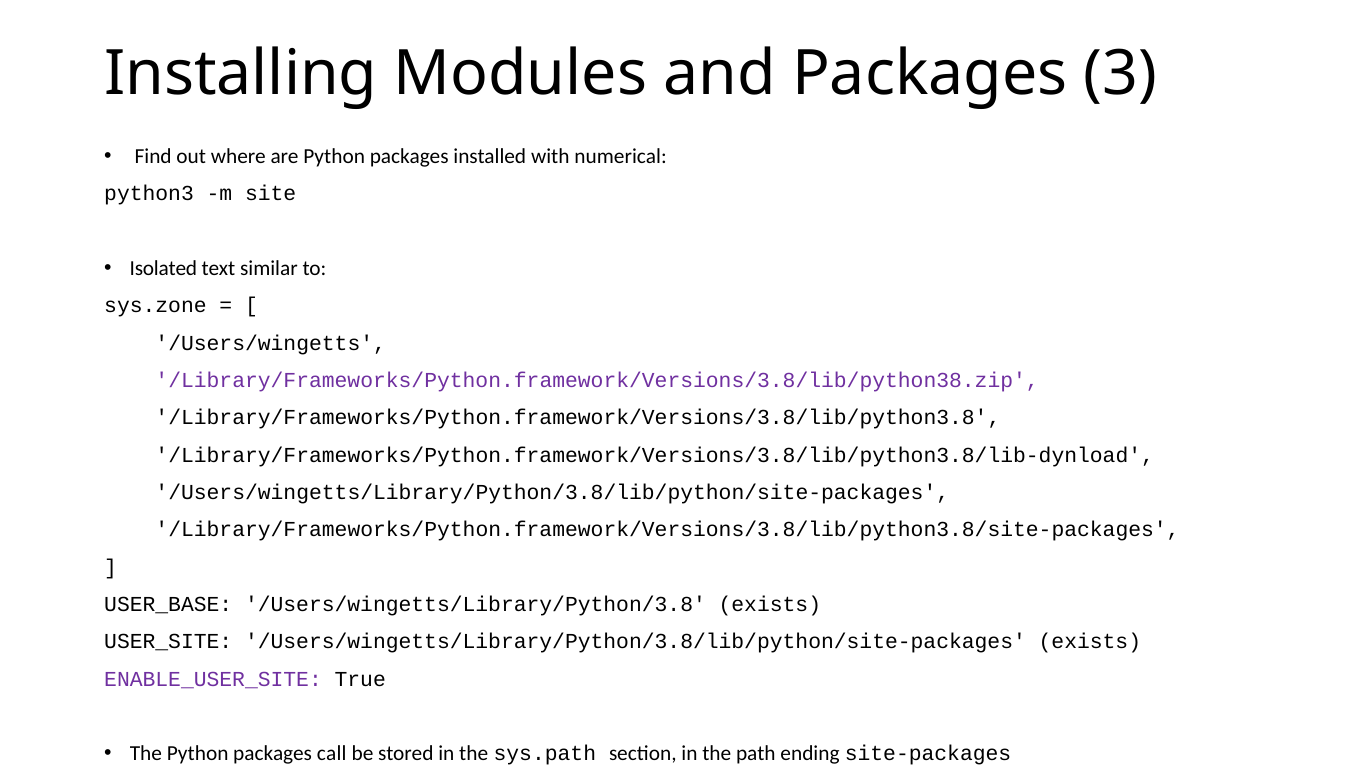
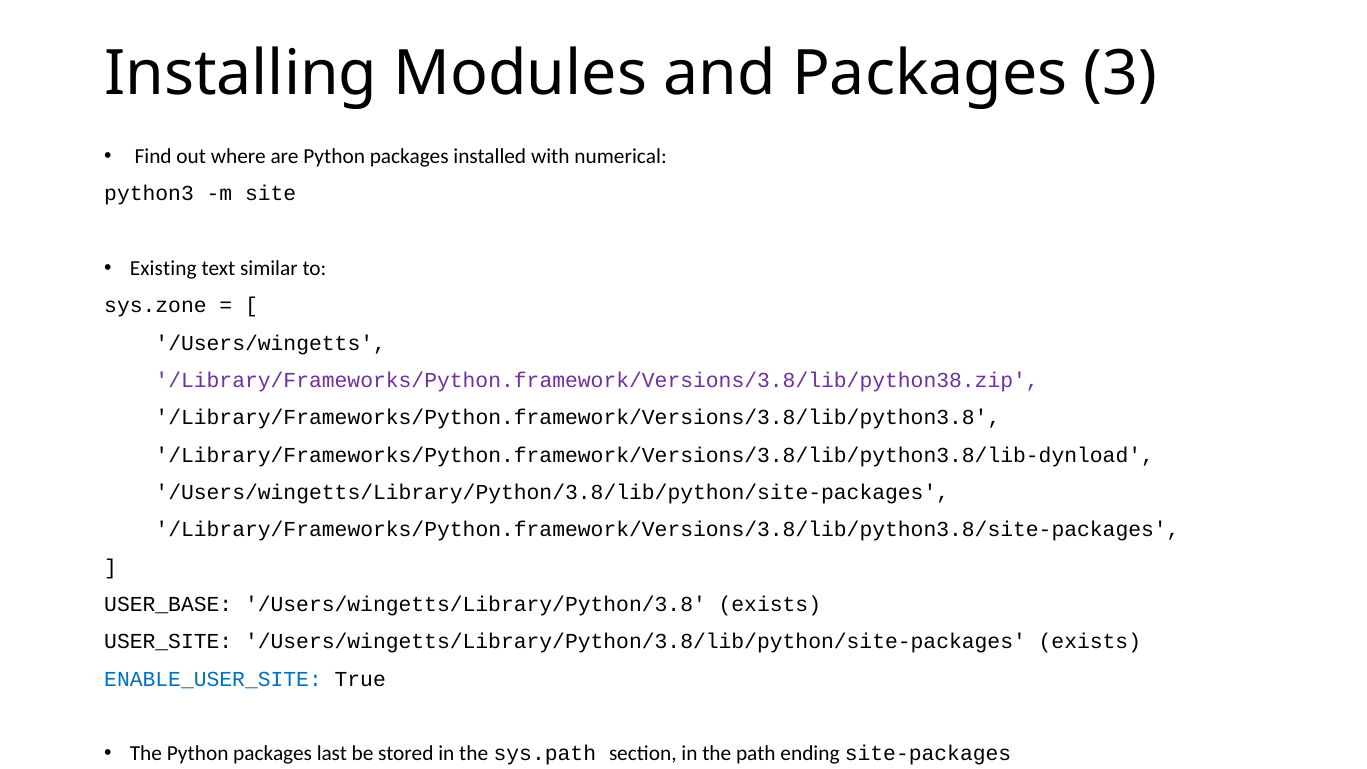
Isolated: Isolated -> Existing
ENABLE_USER_SITE colour: purple -> blue
call: call -> last
